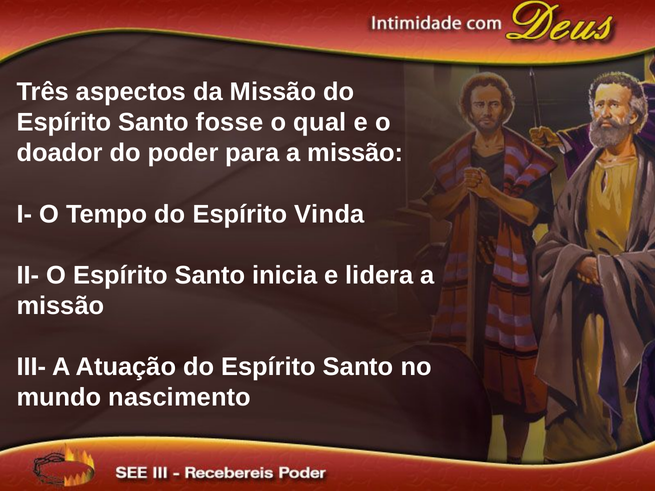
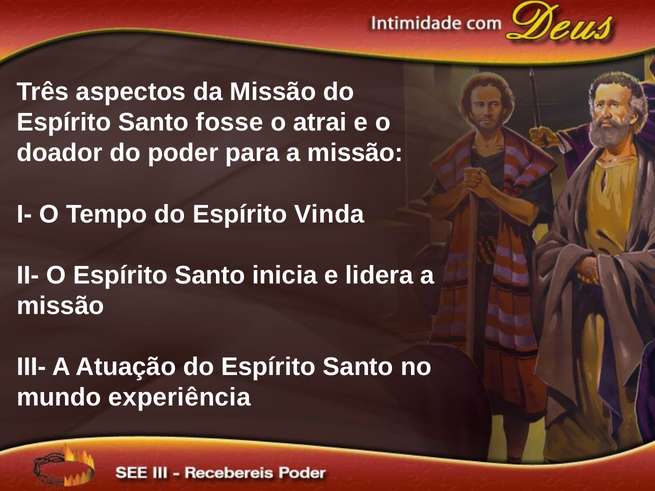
qual: qual -> atrai
nascimento: nascimento -> experiência
